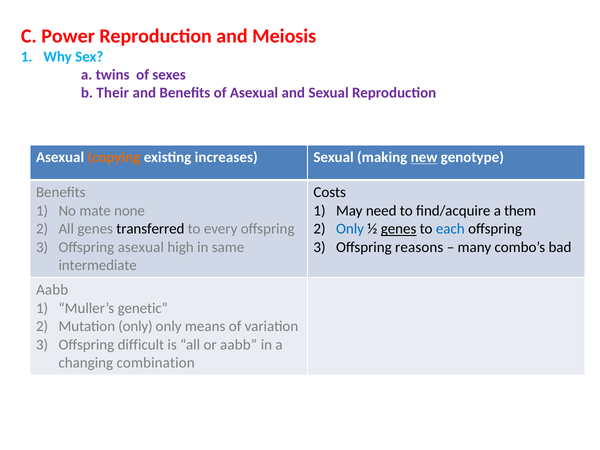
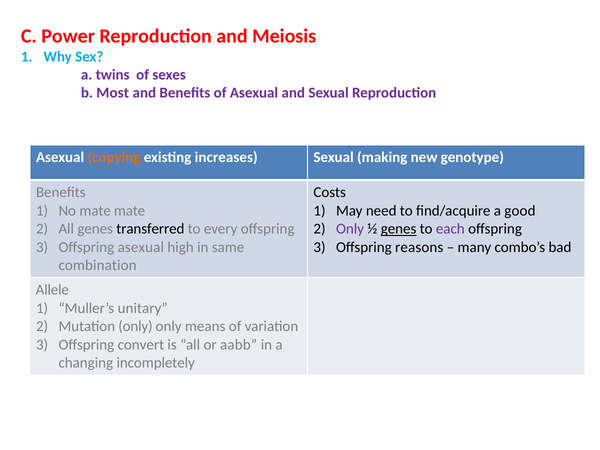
Their: Their -> Most
new underline: present -> none
mate none: none -> mate
them: them -> good
Only at (350, 229) colour: blue -> purple
each colour: blue -> purple
intermediate: intermediate -> combination
Aabb at (52, 290): Aabb -> Allele
genetic: genetic -> unitary
difficult: difficult -> convert
combination: combination -> incompletely
